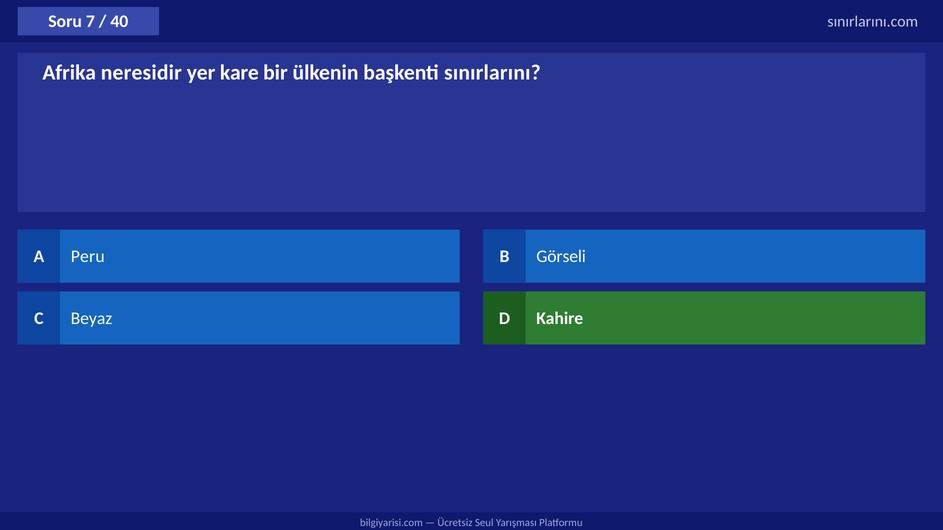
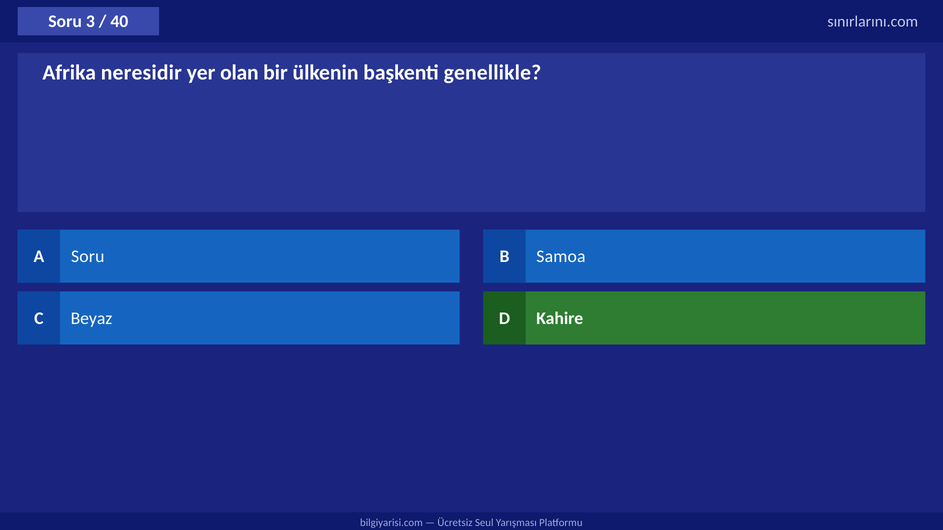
7: 7 -> 3
kare: kare -> olan
sınırlarını: sınırlarını -> genellikle
A Peru: Peru -> Soru
Görseli: Görseli -> Samoa
